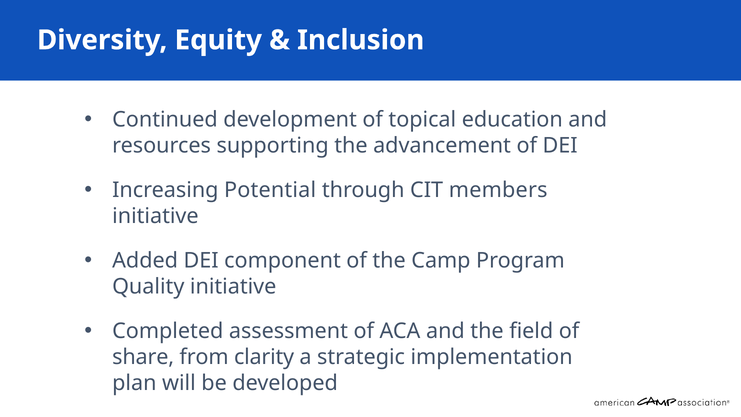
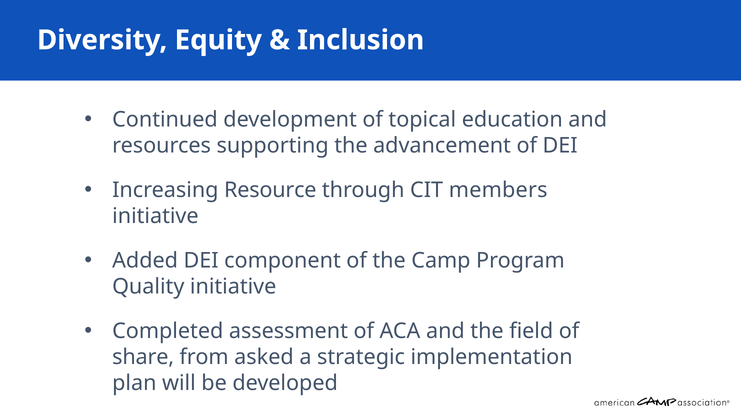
Potential: Potential -> Resource
clarity: clarity -> asked
